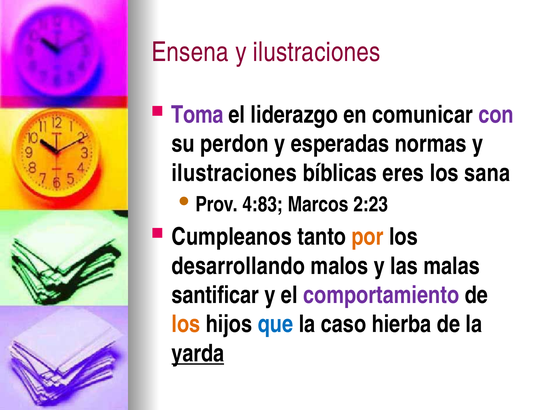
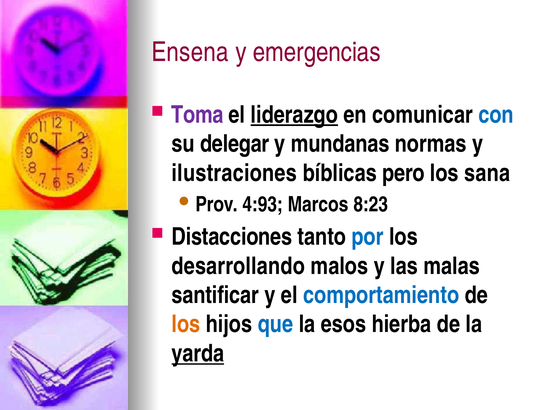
ilustraciones at (317, 52): ilustraciones -> emergencias
liderazgo underline: none -> present
con colour: purple -> blue
perdon: perdon -> delegar
esperadas: esperadas -> mundanas
eres: eres -> pero
4:83: 4:83 -> 4:93
2:23: 2:23 -> 8:23
Cumpleanos: Cumpleanos -> Distacciones
por colour: orange -> blue
comportamiento colour: purple -> blue
caso: caso -> esos
